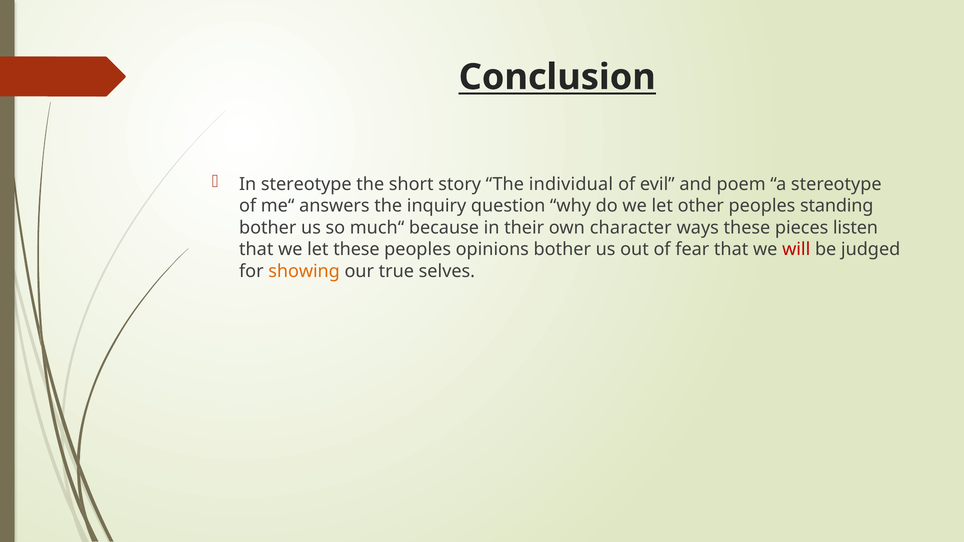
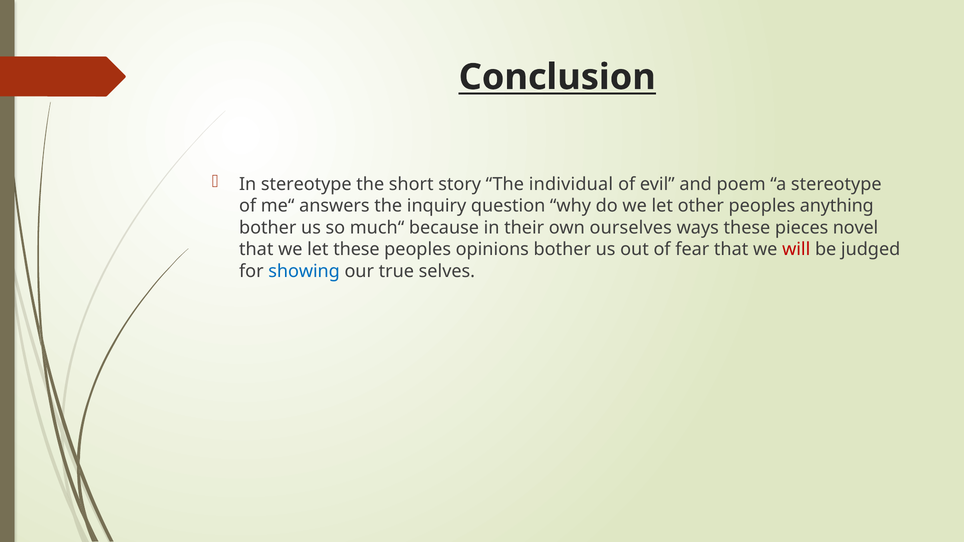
standing: standing -> anything
character: character -> ourselves
listen: listen -> novel
showing colour: orange -> blue
